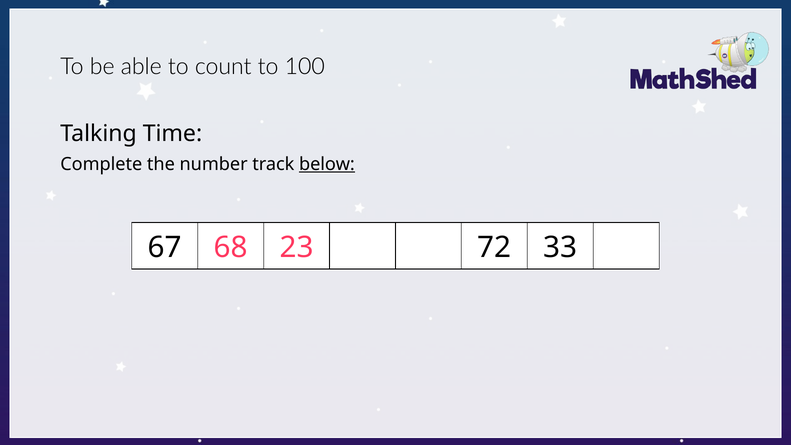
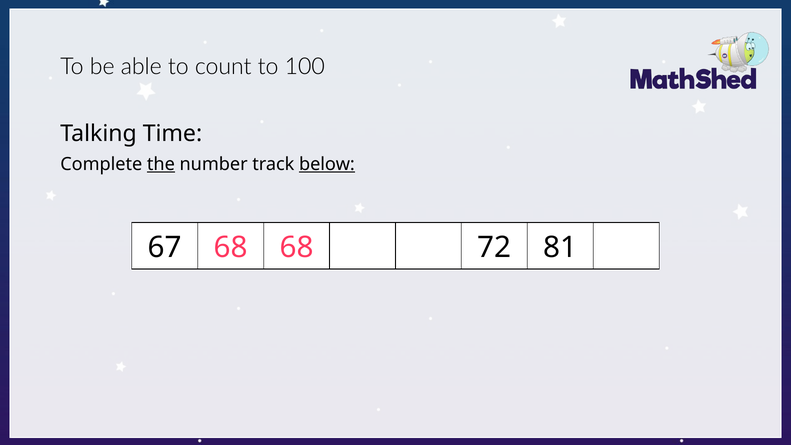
the underline: none -> present
68 23: 23 -> 68
33: 33 -> 81
